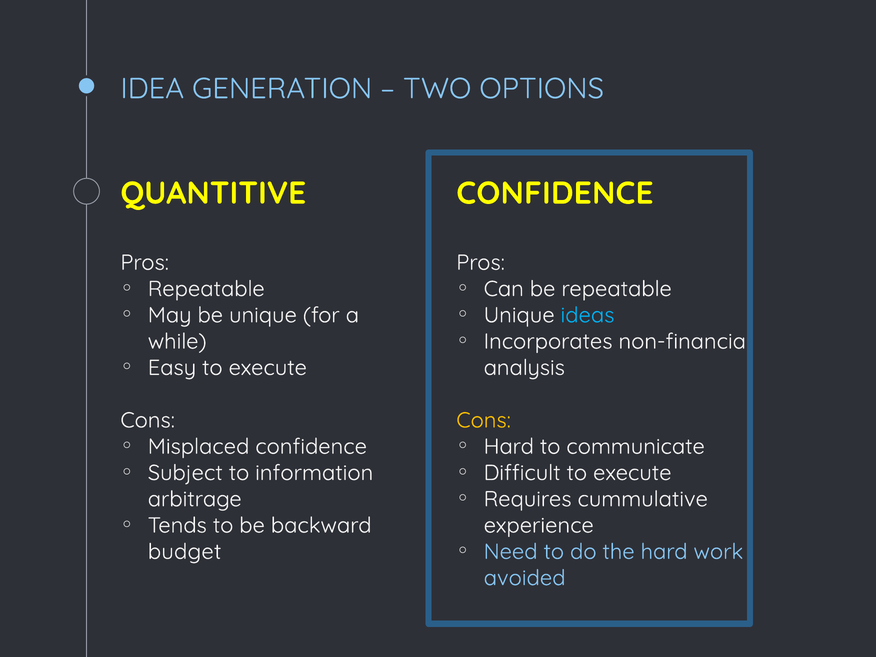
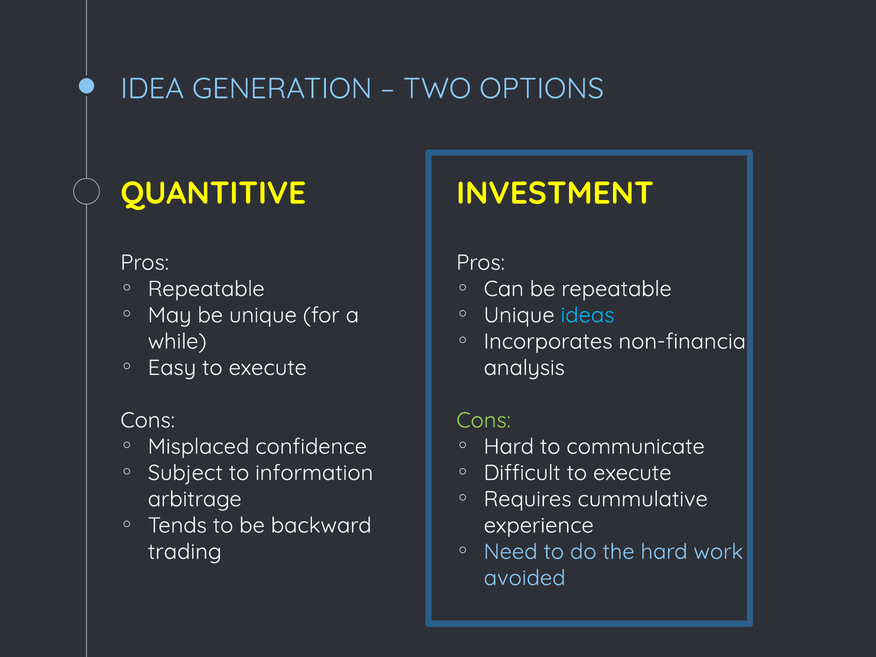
CONFIDENCE at (555, 193): CONFIDENCE -> INVESTMENT
Cons at (484, 420) colour: yellow -> light green
budget: budget -> trading
